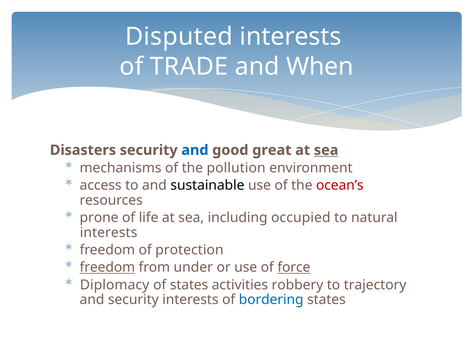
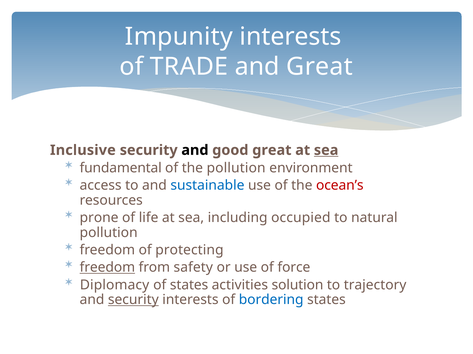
Disputed: Disputed -> Impunity
and When: When -> Great
Disasters: Disasters -> Inclusive
and at (195, 150) colour: blue -> black
mechanisms: mechanisms -> fundamental
sustainable colour: black -> blue
interests at (109, 233): interests -> pollution
protection: protection -> protecting
under: under -> safety
force underline: present -> none
robbery: robbery -> solution
security at (133, 300) underline: none -> present
